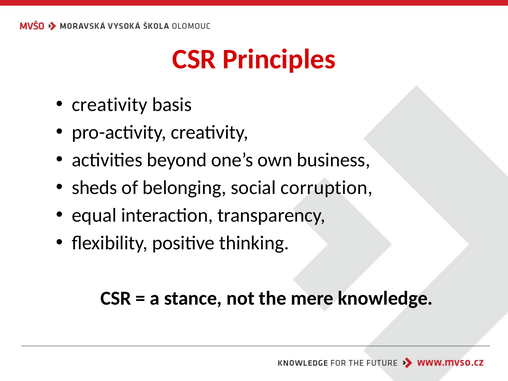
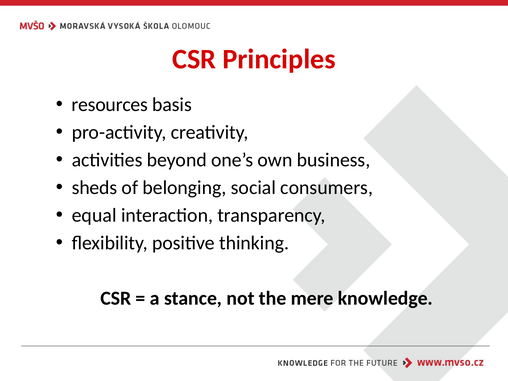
creativity at (110, 105): creativity -> resources
corruption: corruption -> consumers
